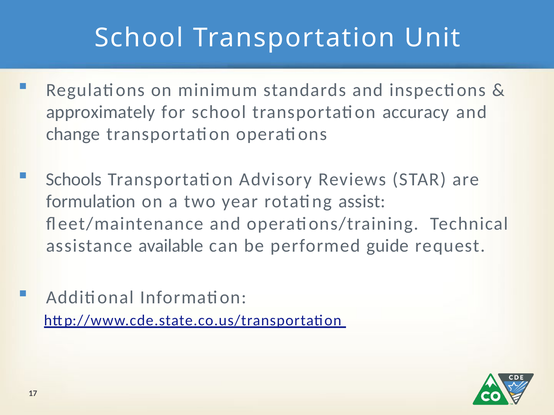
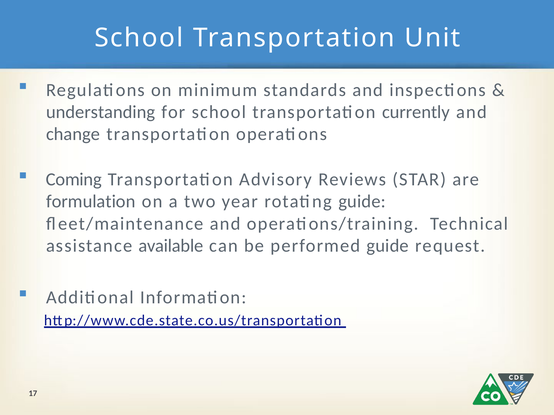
approximately: approximately -> understanding
accuracy: accuracy -> currently
Schools: Schools -> Coming
rotating assist: assist -> guide
